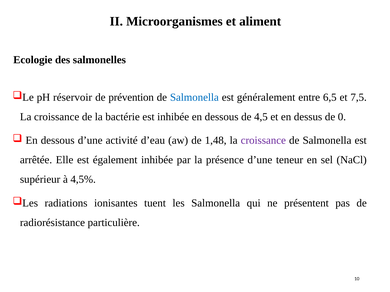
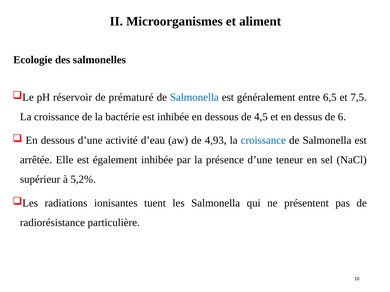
prévention: prévention -> prématuré
0: 0 -> 6
1,48: 1,48 -> 4,93
croissance at (263, 141) colour: purple -> blue
4,5%: 4,5% -> 5,2%
